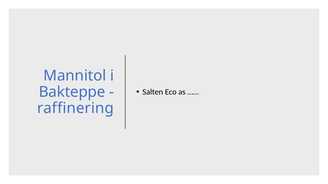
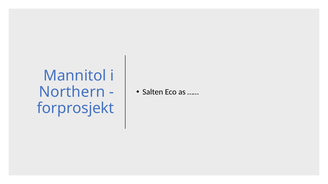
Bakteppe: Bakteppe -> Northern
raffinering: raffinering -> forprosjekt
